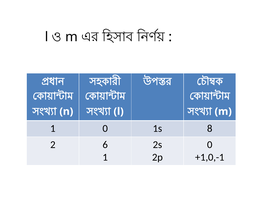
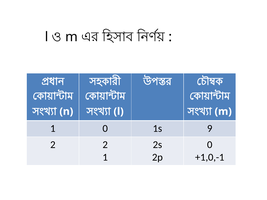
8: 8 -> 9
2 6: 6 -> 2
